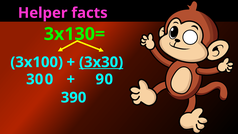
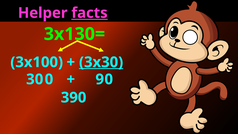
facts underline: none -> present
